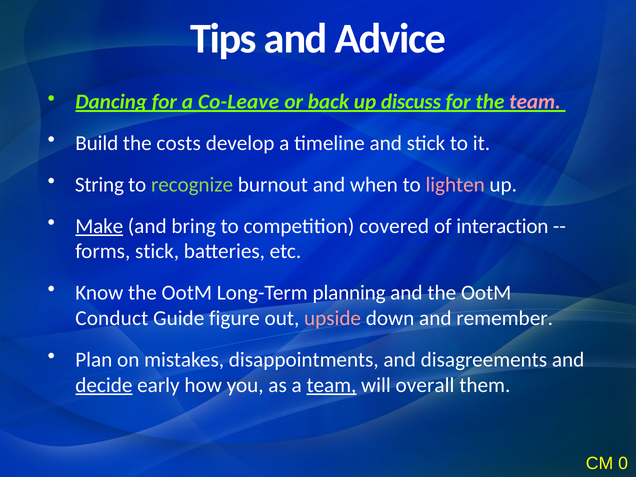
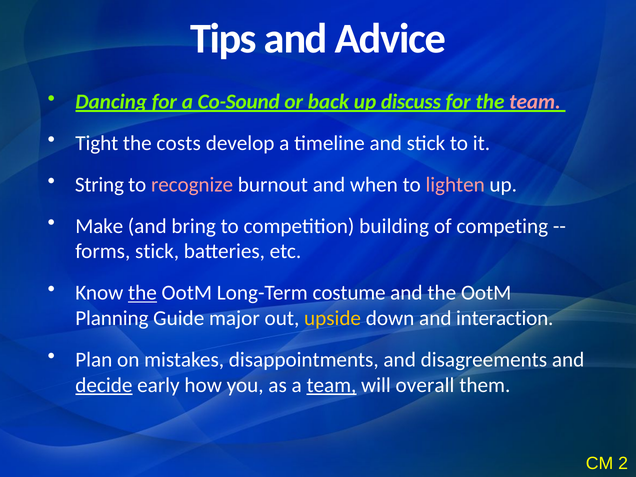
Co-Leave: Co-Leave -> Co-Sound
Build: Build -> Tight
recognize colour: light green -> pink
Make underline: present -> none
covered: covered -> building
interaction: interaction -> competing
the at (142, 293) underline: none -> present
planning: planning -> costume
Conduct: Conduct -> Planning
figure: figure -> major
upside colour: pink -> yellow
remember: remember -> interaction
0: 0 -> 2
